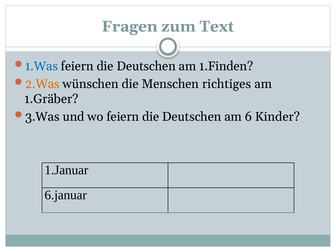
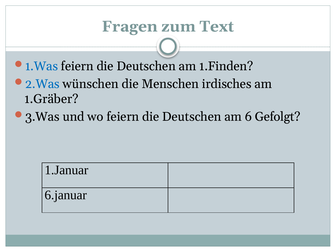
2.Was colour: orange -> blue
richtiges: richtiges -> irdisches
Kinder: Kinder -> Gefolgt
